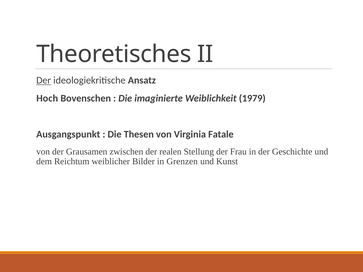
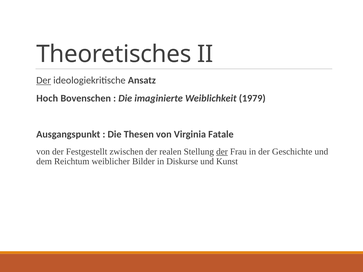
Grausamen: Grausamen -> Festgestellt
der at (222, 152) underline: none -> present
Grenzen: Grenzen -> Diskurse
